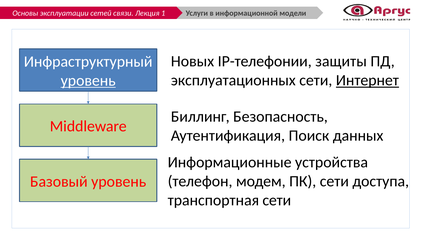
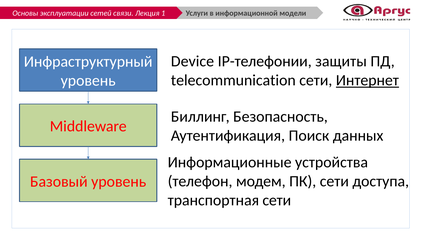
Новых: Новых -> Device
эксплуатационных: эксплуатационных -> telecommunication
уровень at (88, 80) underline: present -> none
